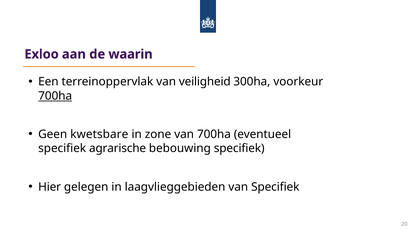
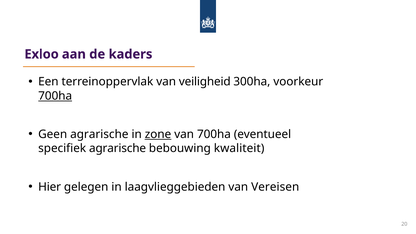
waarin: waarin -> kaders
Geen kwetsbare: kwetsbare -> agrarische
zone underline: none -> present
bebouwing specifiek: specifiek -> kwaliteit
van Specifiek: Specifiek -> Vereisen
